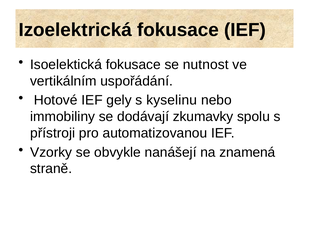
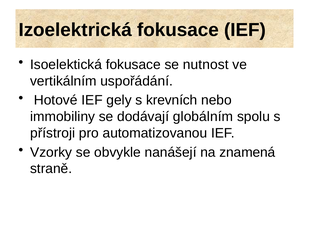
kyselinu: kyselinu -> krevních
zkumavky: zkumavky -> globálním
